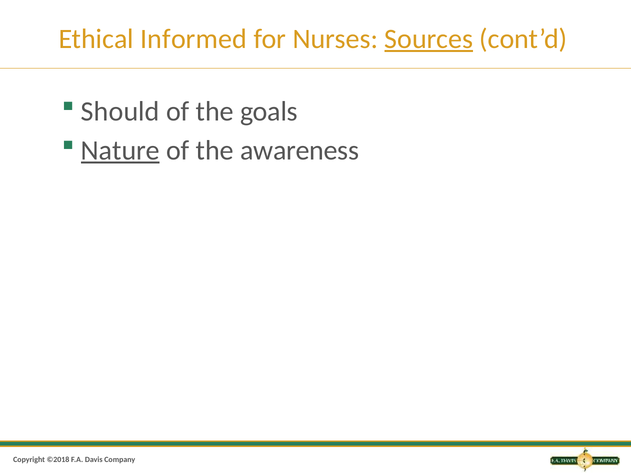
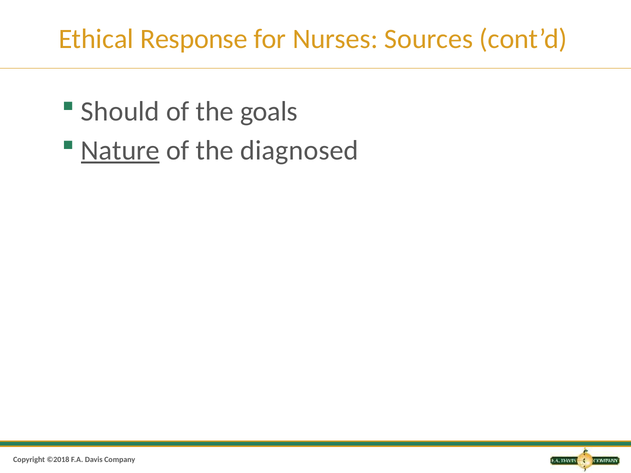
Informed: Informed -> Response
Sources underline: present -> none
awareness: awareness -> diagnosed
